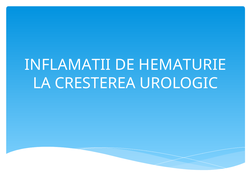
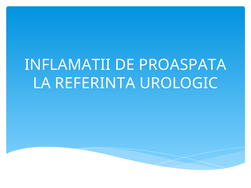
HEMATURIE: HEMATURIE -> PROASPATA
CRESTEREA: CRESTEREA -> REFERINTA
